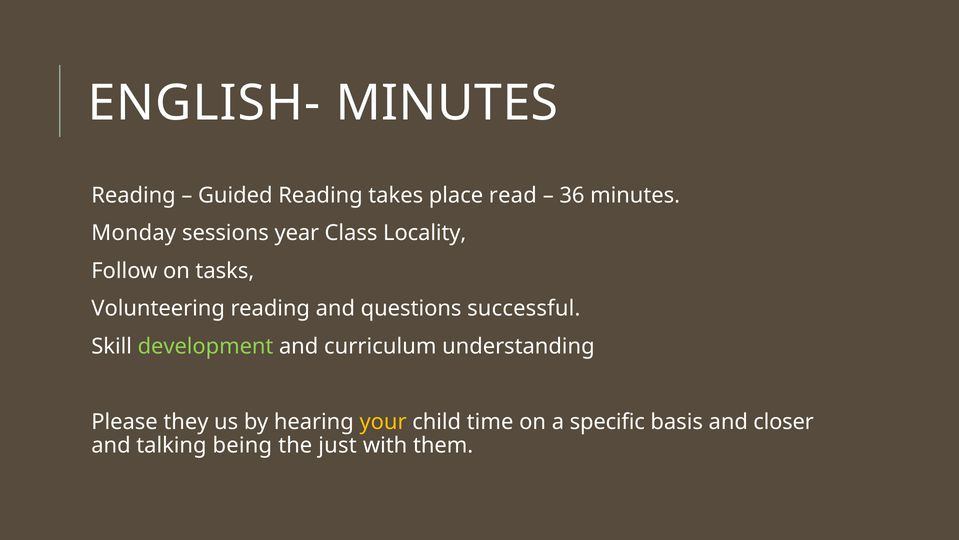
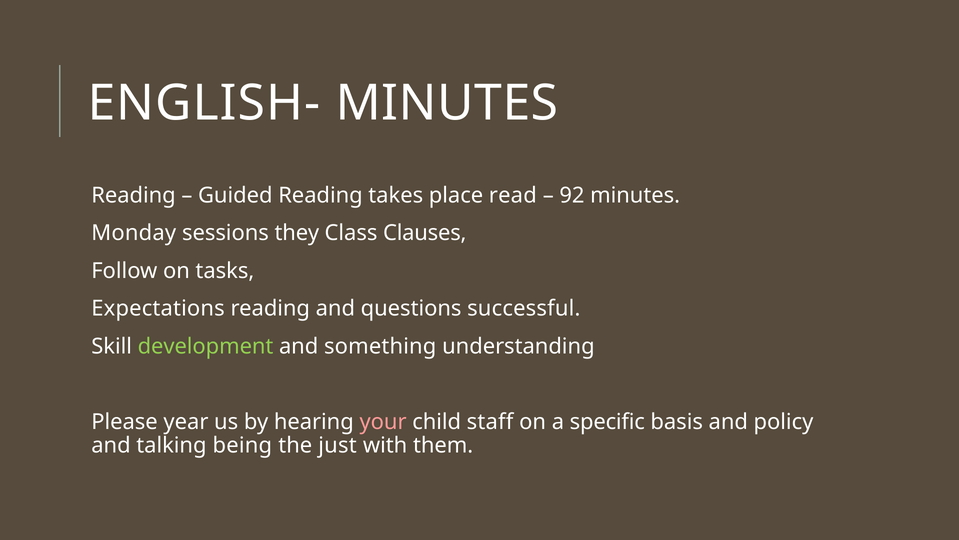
36: 36 -> 92
year: year -> they
Locality: Locality -> Clauses
Volunteering: Volunteering -> Expectations
curriculum: curriculum -> something
they: they -> year
your colour: yellow -> pink
time: time -> staff
closer: closer -> policy
